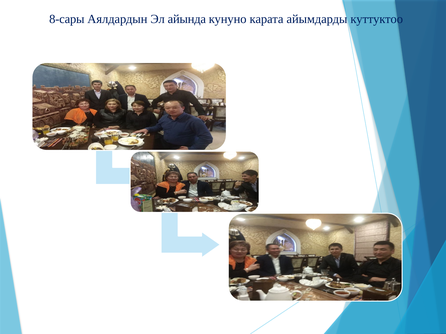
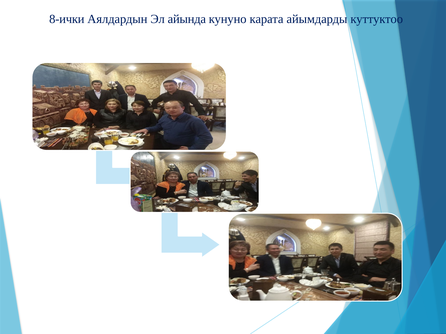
8-сары: 8-сары -> 8-ички
